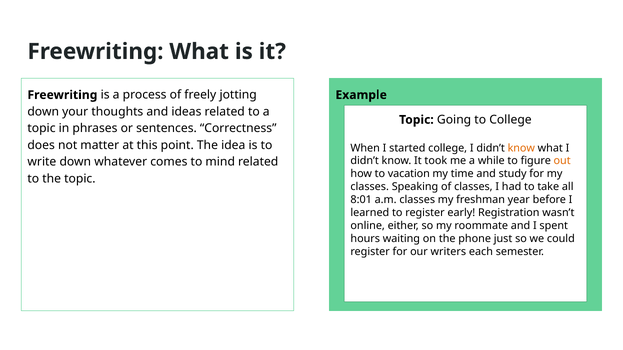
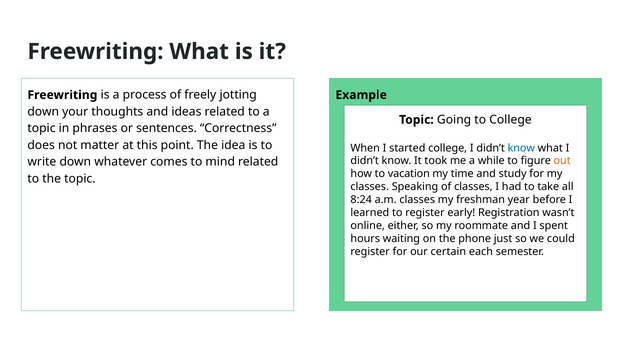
know at (521, 148) colour: orange -> blue
8:01: 8:01 -> 8:24
writers: writers -> certain
